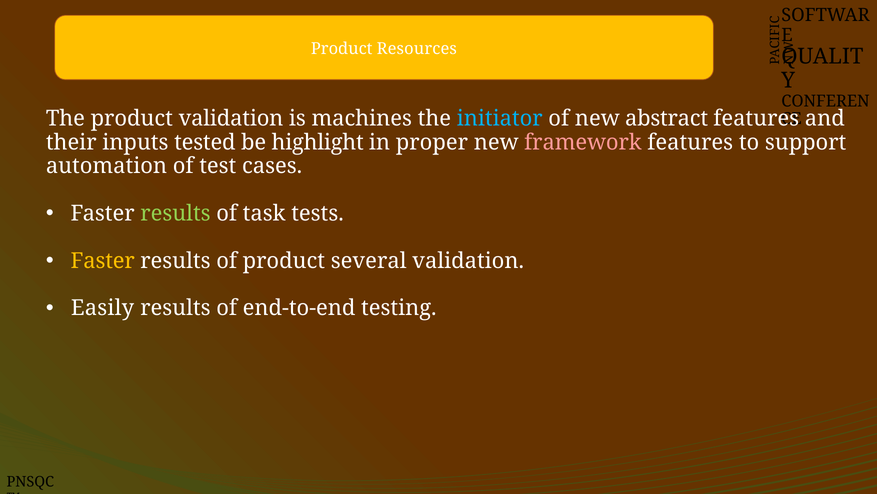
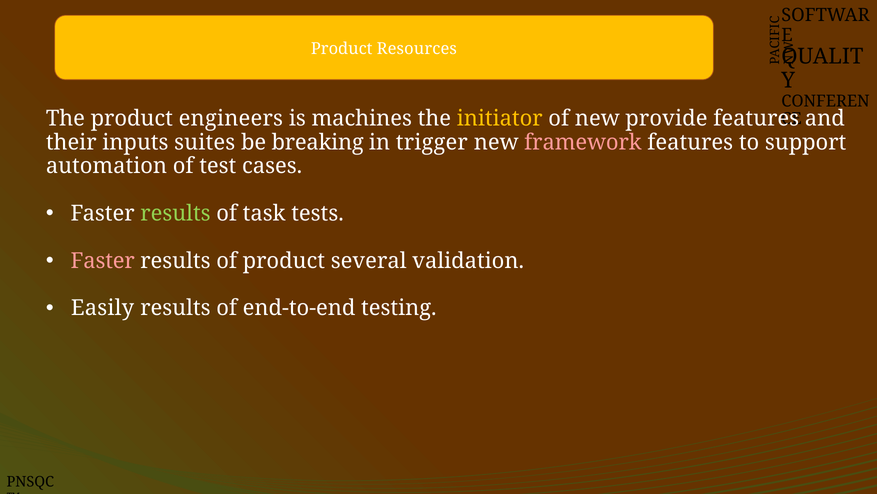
product validation: validation -> engineers
initiator colour: light blue -> yellow
abstract: abstract -> provide
tested: tested -> suites
highlight: highlight -> breaking
proper: proper -> trigger
Faster at (103, 261) colour: yellow -> pink
